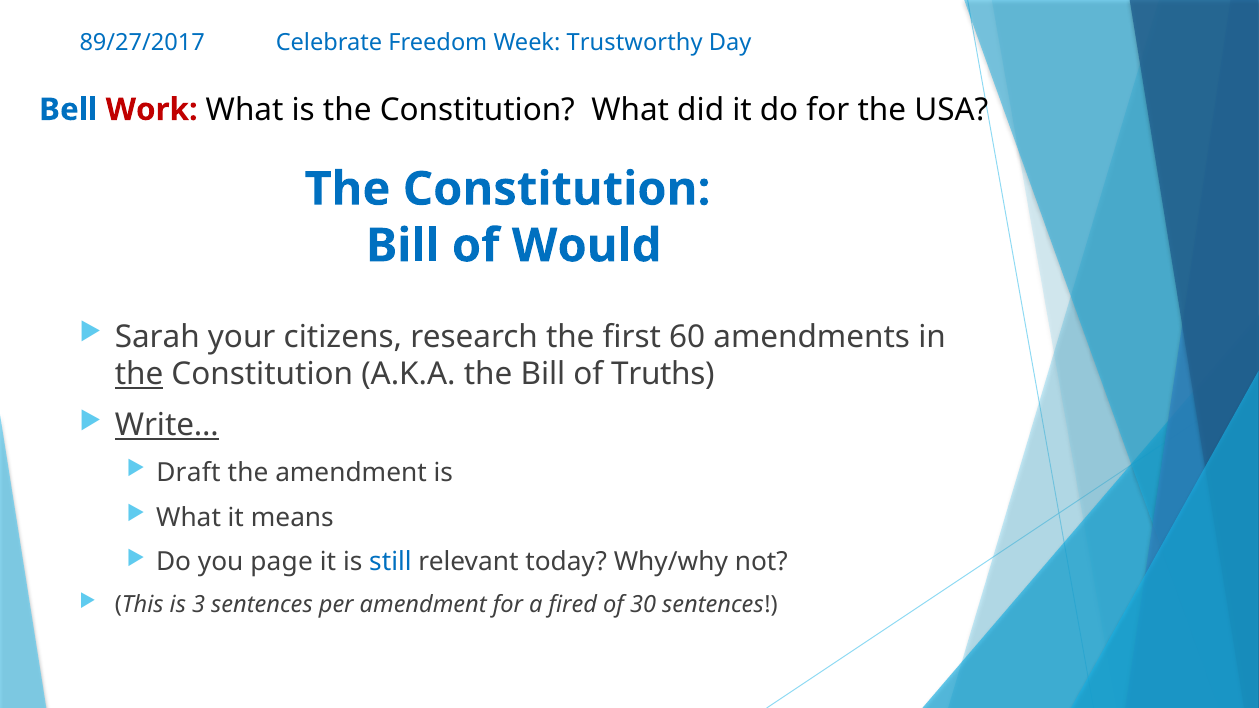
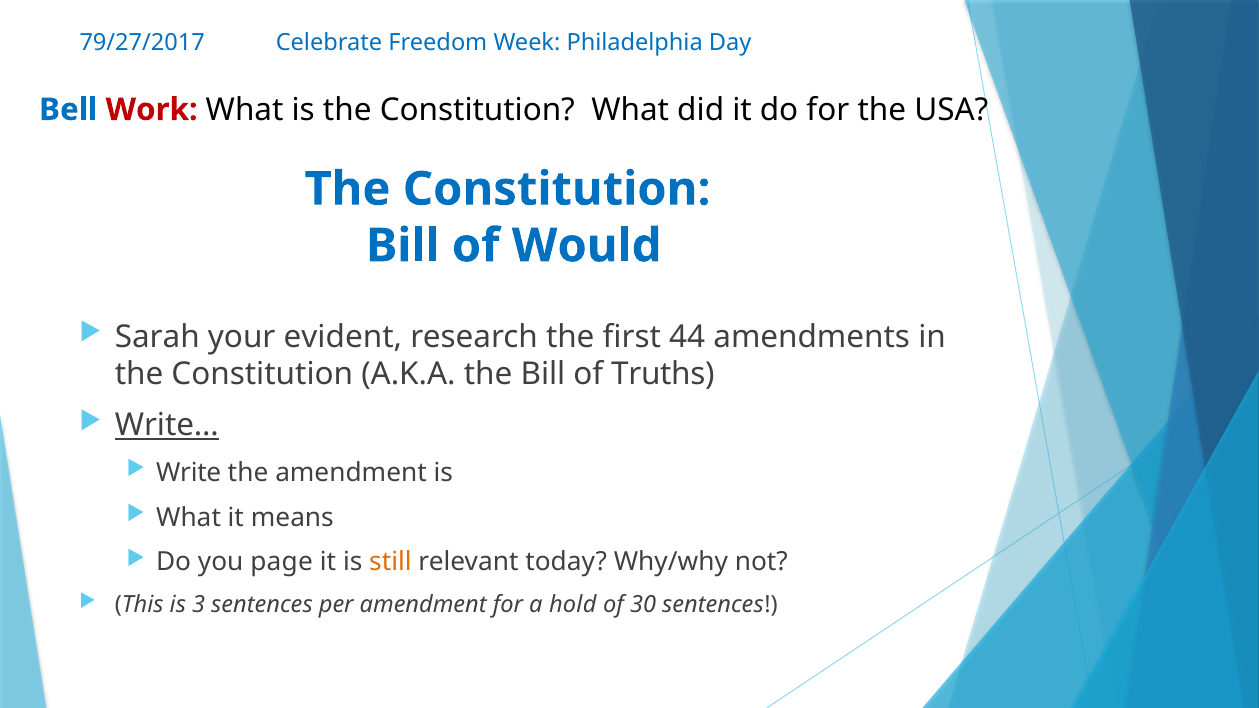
89/27/2017: 89/27/2017 -> 79/27/2017
Trustworthy: Trustworthy -> Philadelphia
citizens: citizens -> evident
60: 60 -> 44
the at (139, 375) underline: present -> none
Draft: Draft -> Write
still colour: blue -> orange
fired: fired -> hold
